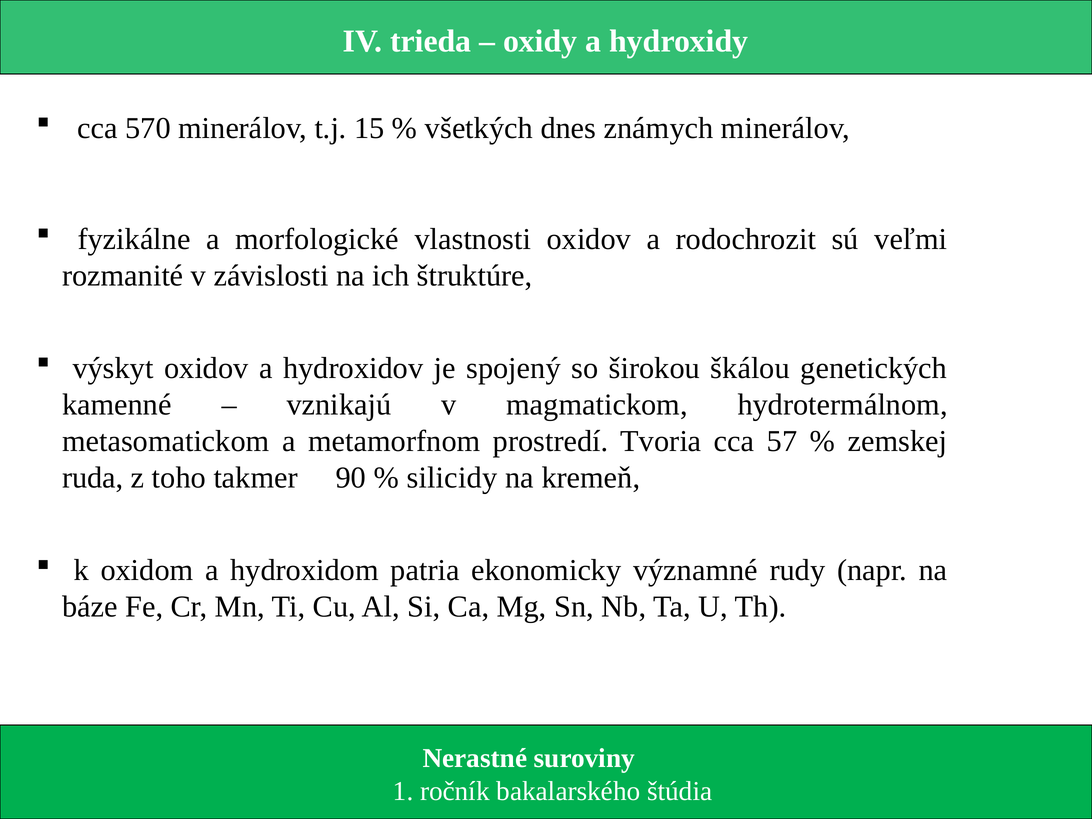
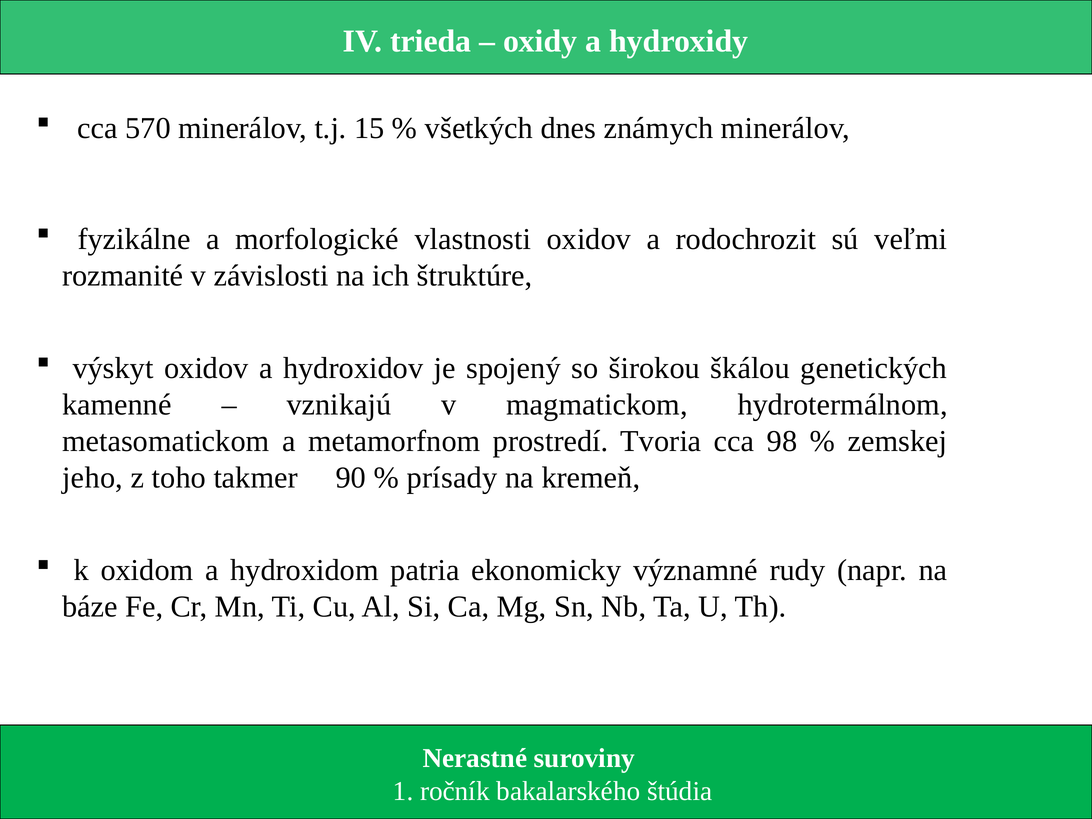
57: 57 -> 98
ruda: ruda -> jeho
silicidy: silicidy -> prísady
